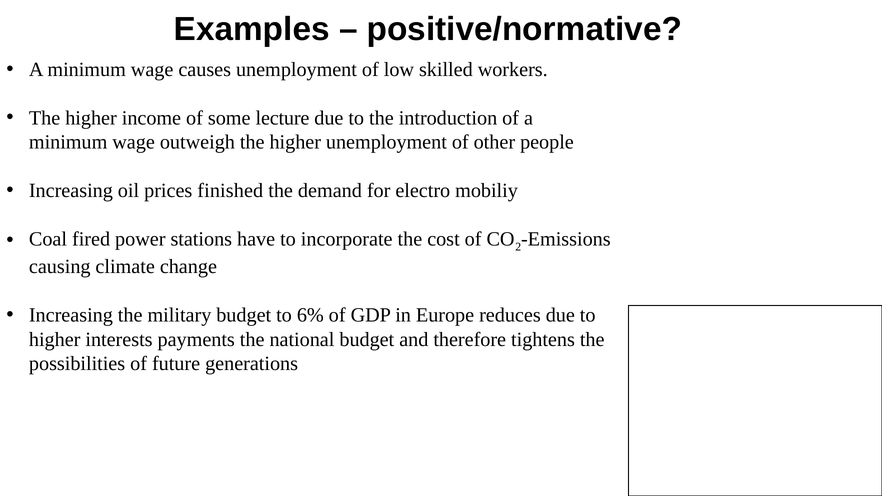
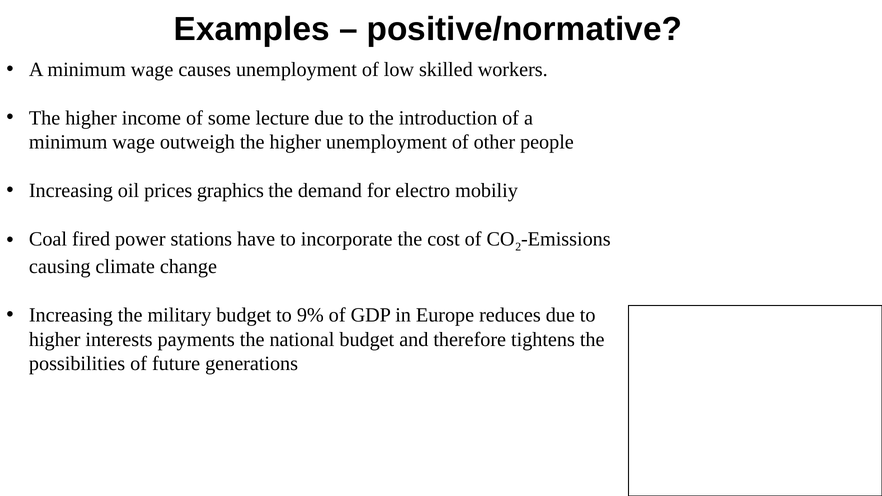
finished: finished -> graphics
6%: 6% -> 9%
